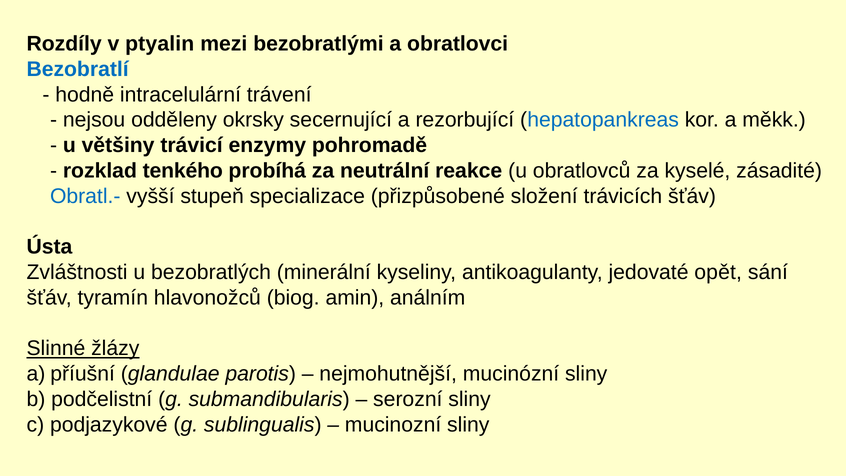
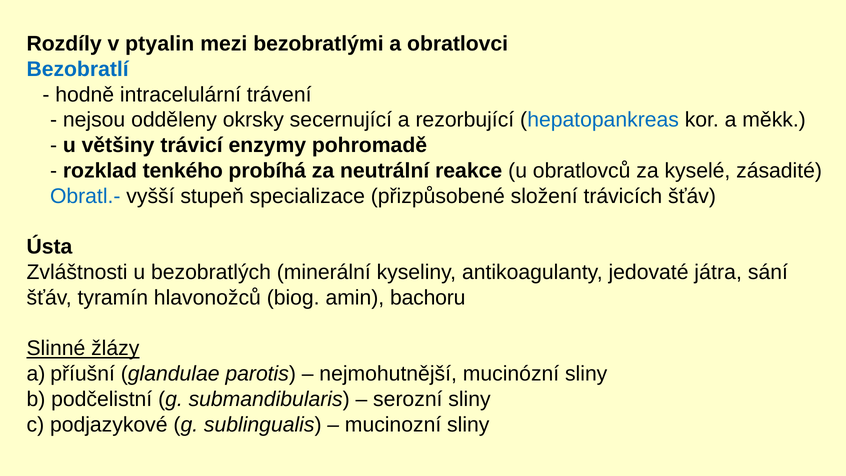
opět: opět -> játra
análním: análním -> bachoru
